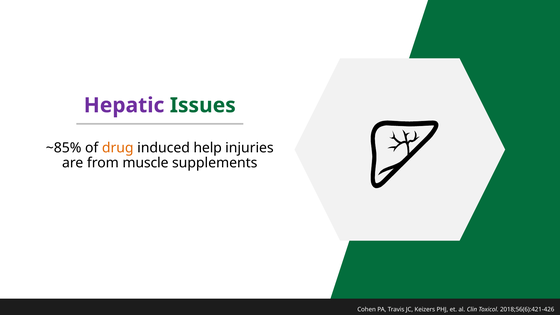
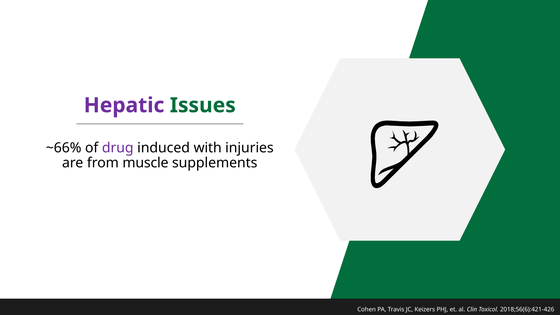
~85%: ~85% -> ~66%
drug colour: orange -> purple
help: help -> with
